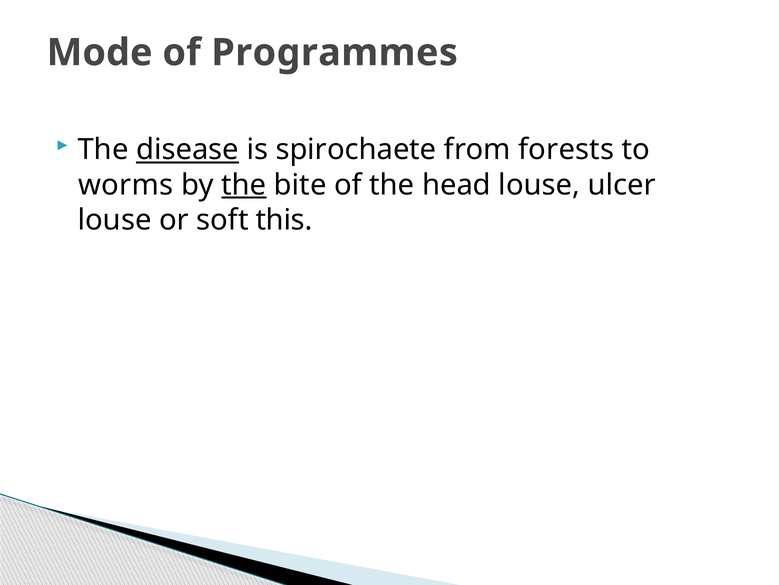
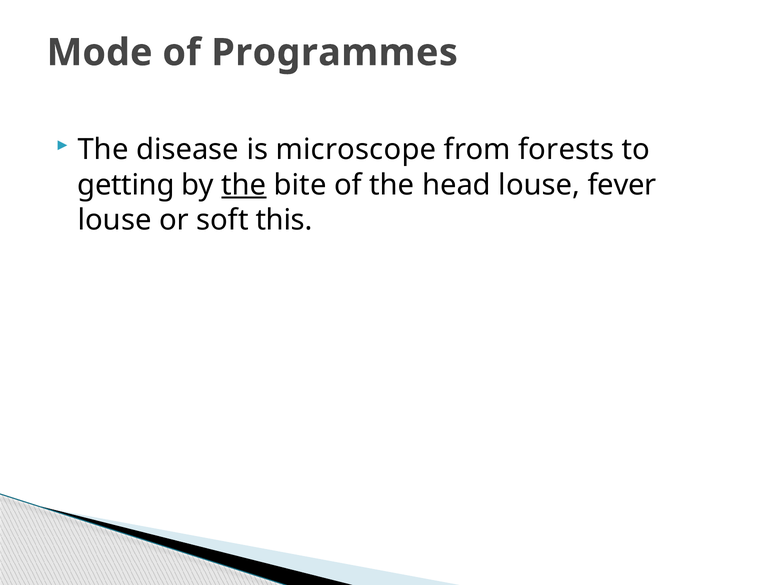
disease underline: present -> none
spirochaete: spirochaete -> microscope
worms: worms -> getting
ulcer: ulcer -> fever
